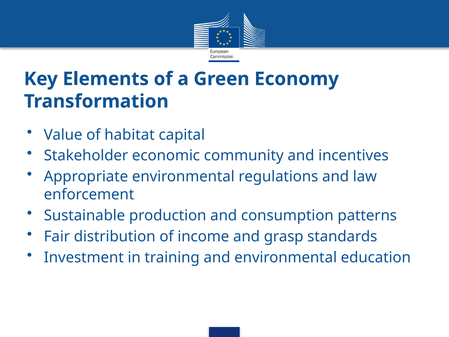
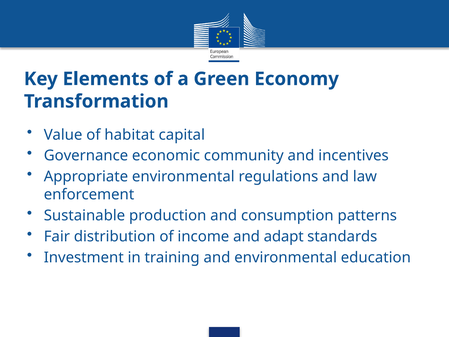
Stakeholder: Stakeholder -> Governance
grasp: grasp -> adapt
